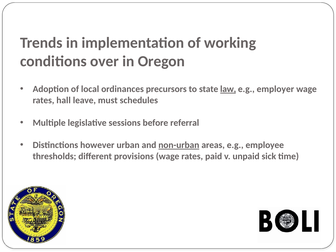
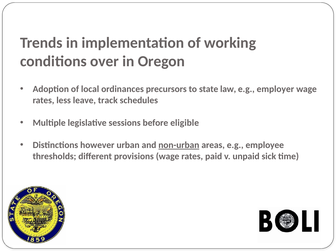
law underline: present -> none
hall: hall -> less
must: must -> track
referral: referral -> eligible
